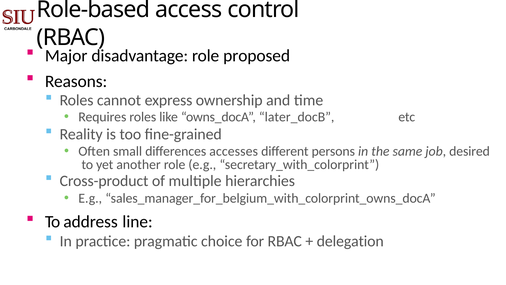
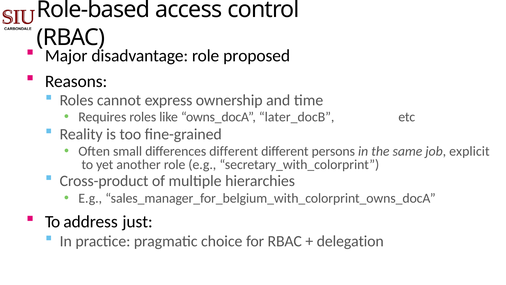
differences accesses: accesses -> different
desired: desired -> explicit
line: line -> just
